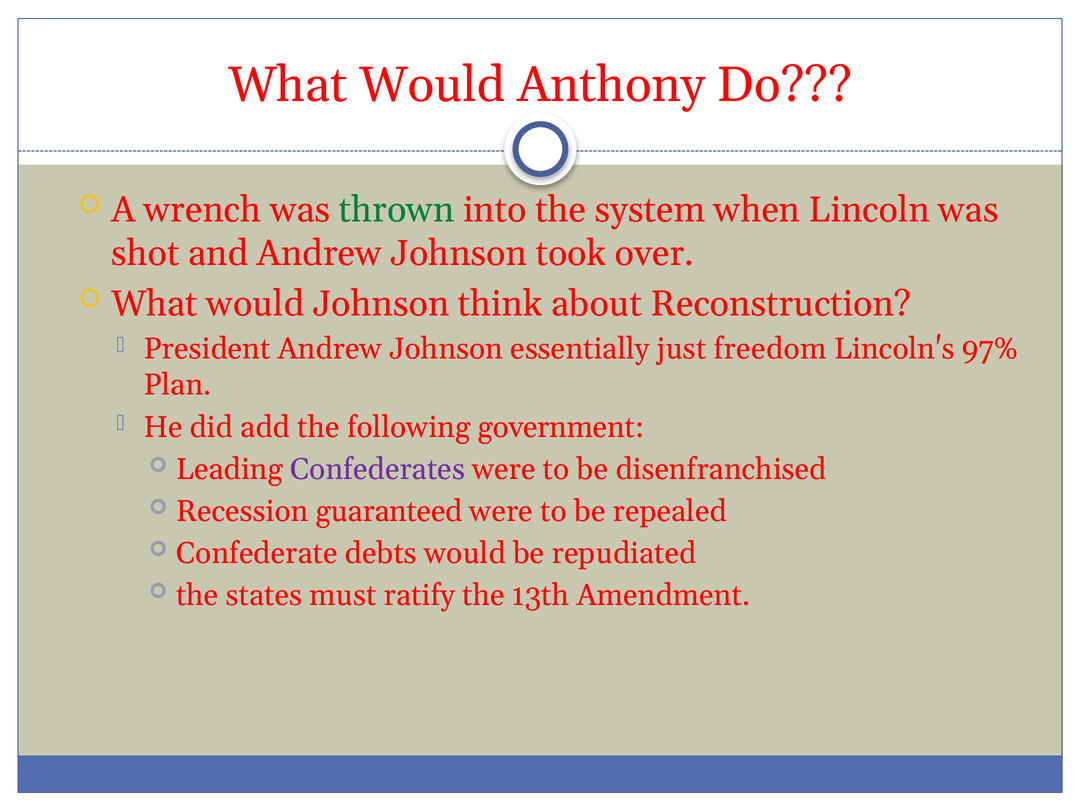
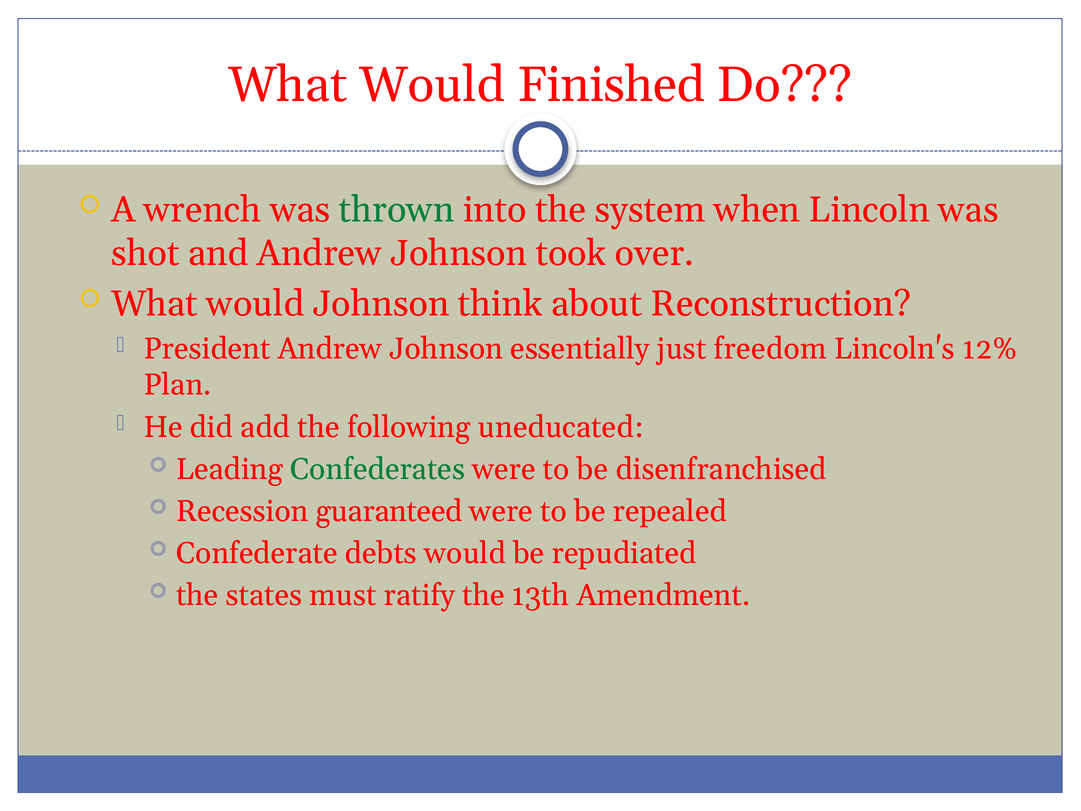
Anthony: Anthony -> Finished
97%: 97% -> 12%
government: government -> uneducated
Confederates colour: purple -> green
